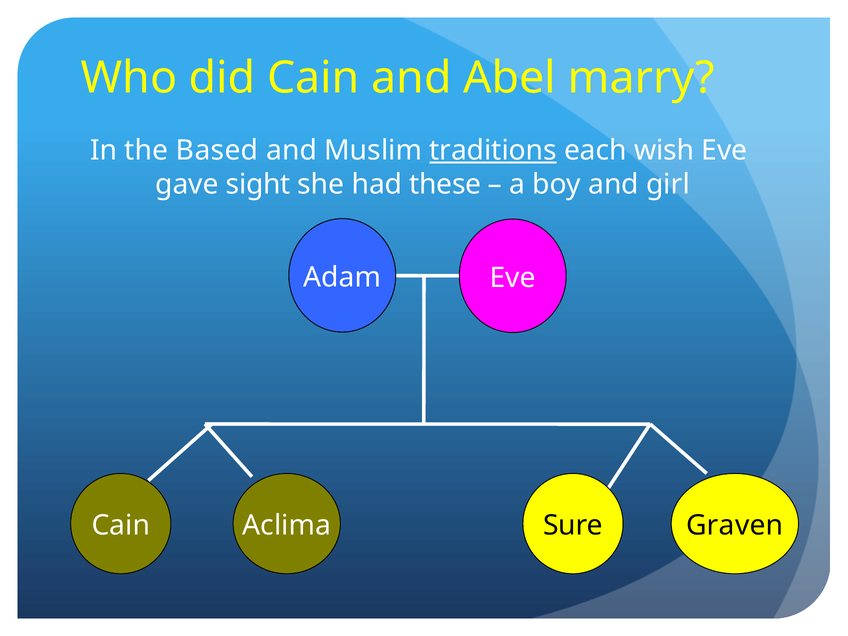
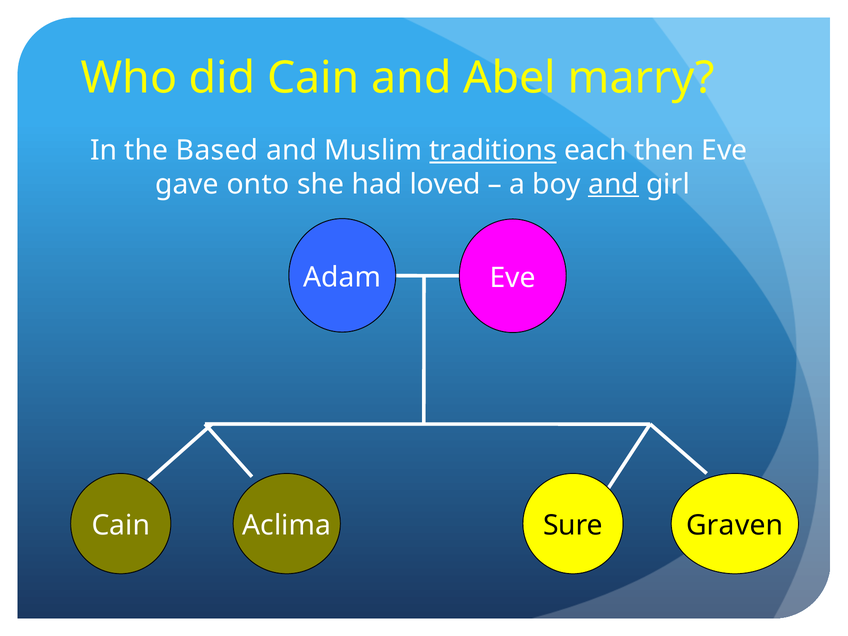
wish: wish -> then
sight: sight -> onto
these: these -> loved
and at (614, 184) underline: none -> present
